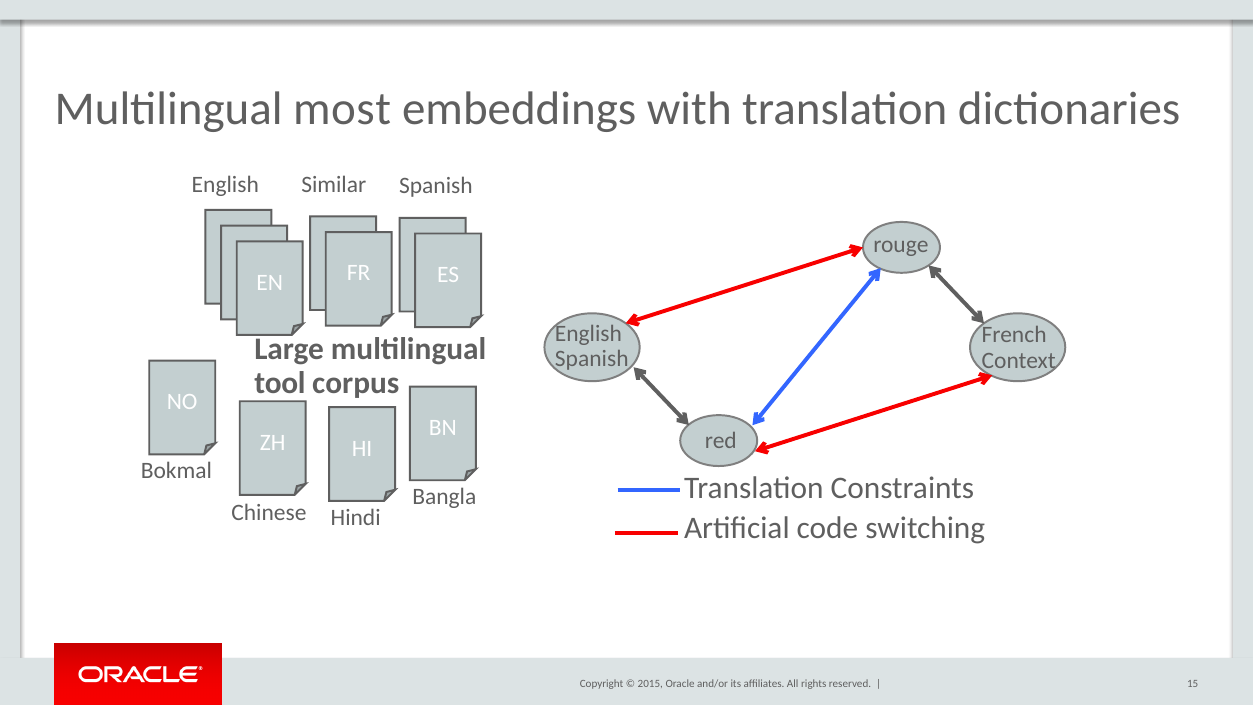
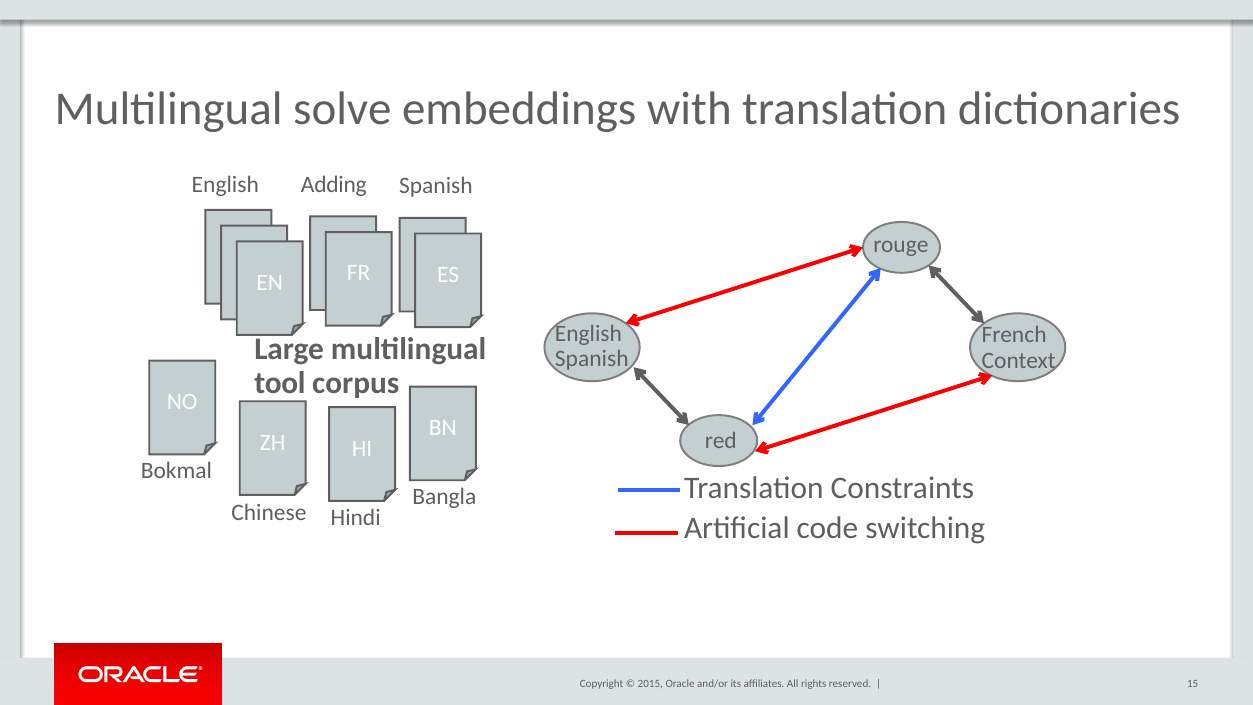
most: most -> solve
Similar: Similar -> Adding
